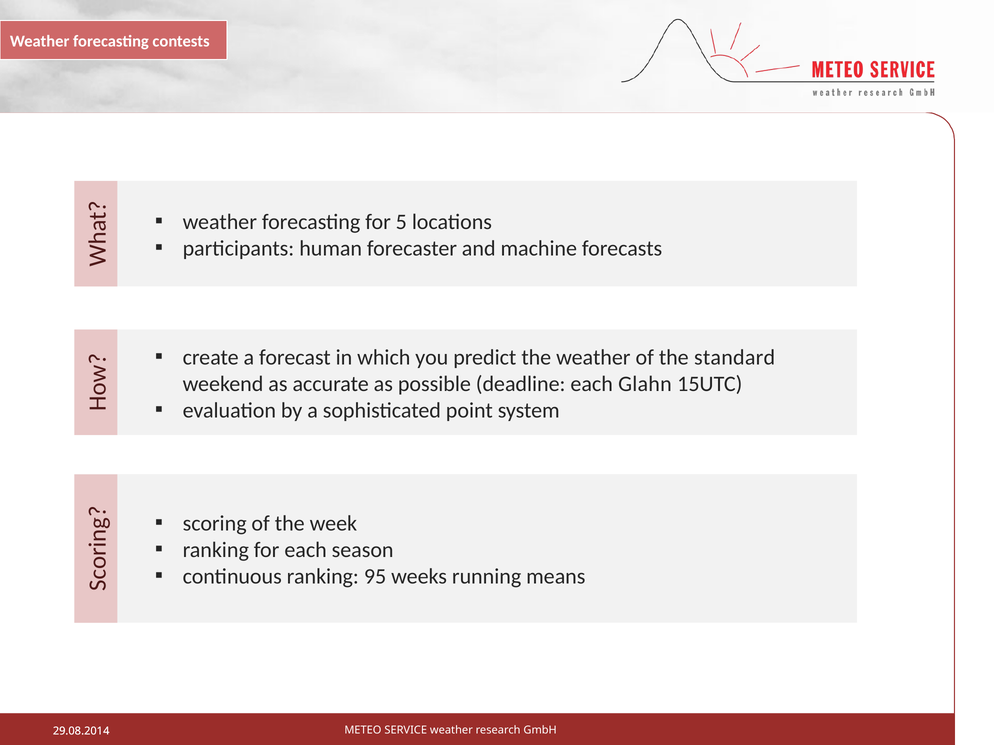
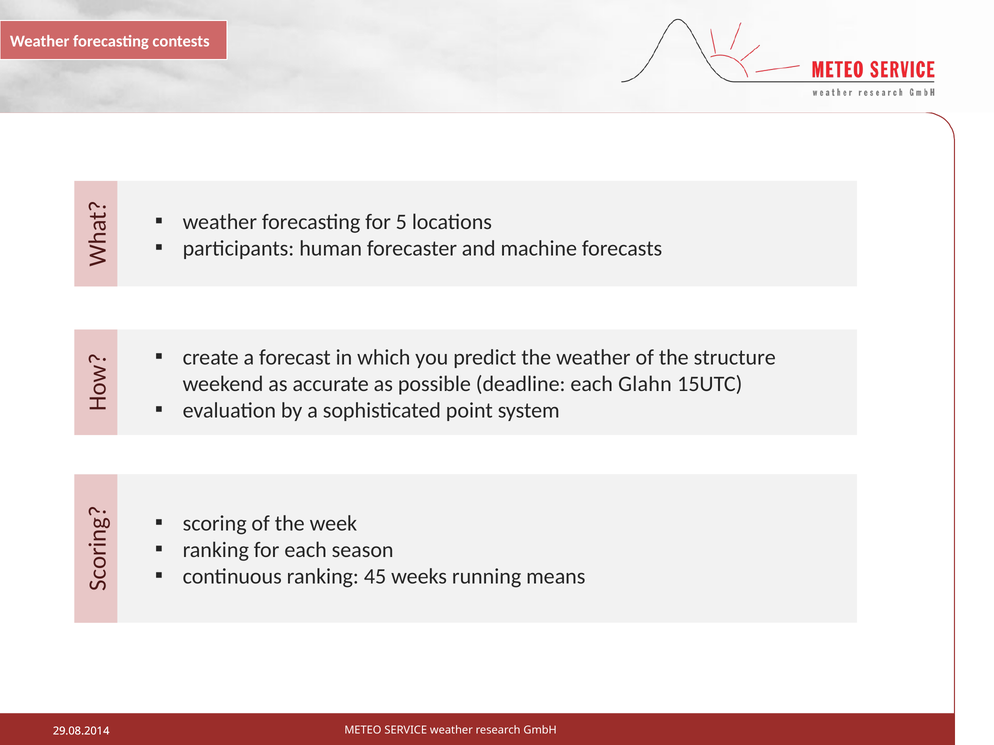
standard: standard -> structure
95: 95 -> 45
